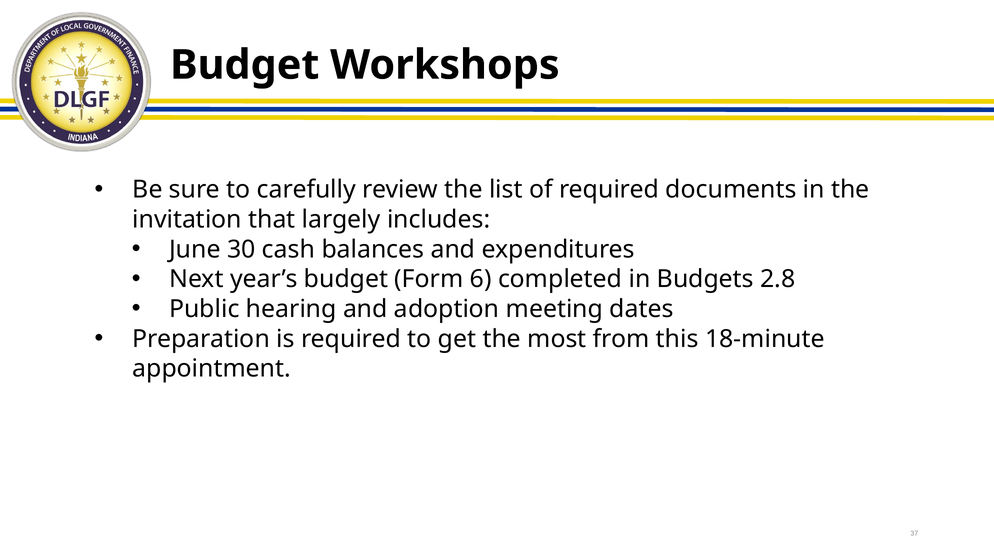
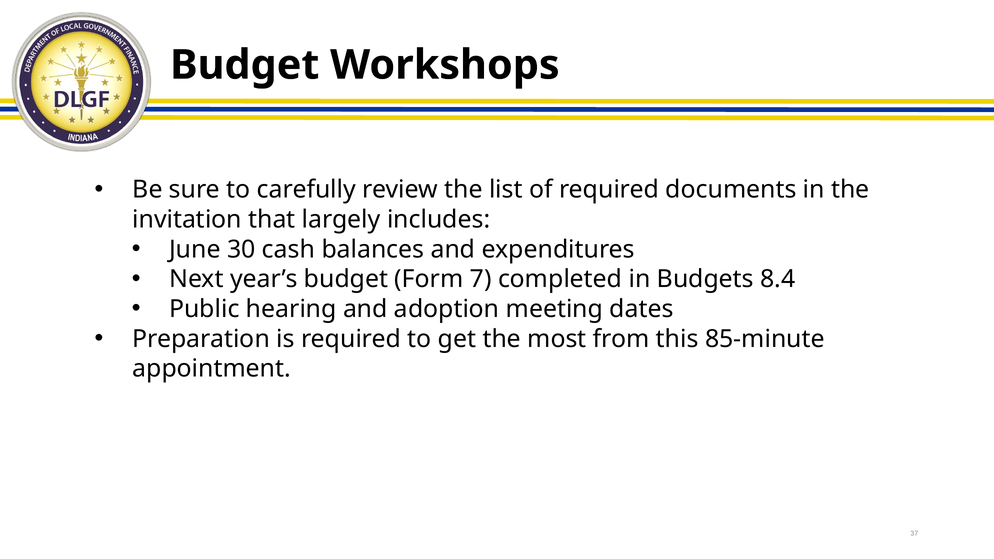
6: 6 -> 7
2.8: 2.8 -> 8.4
18-minute: 18-minute -> 85-minute
